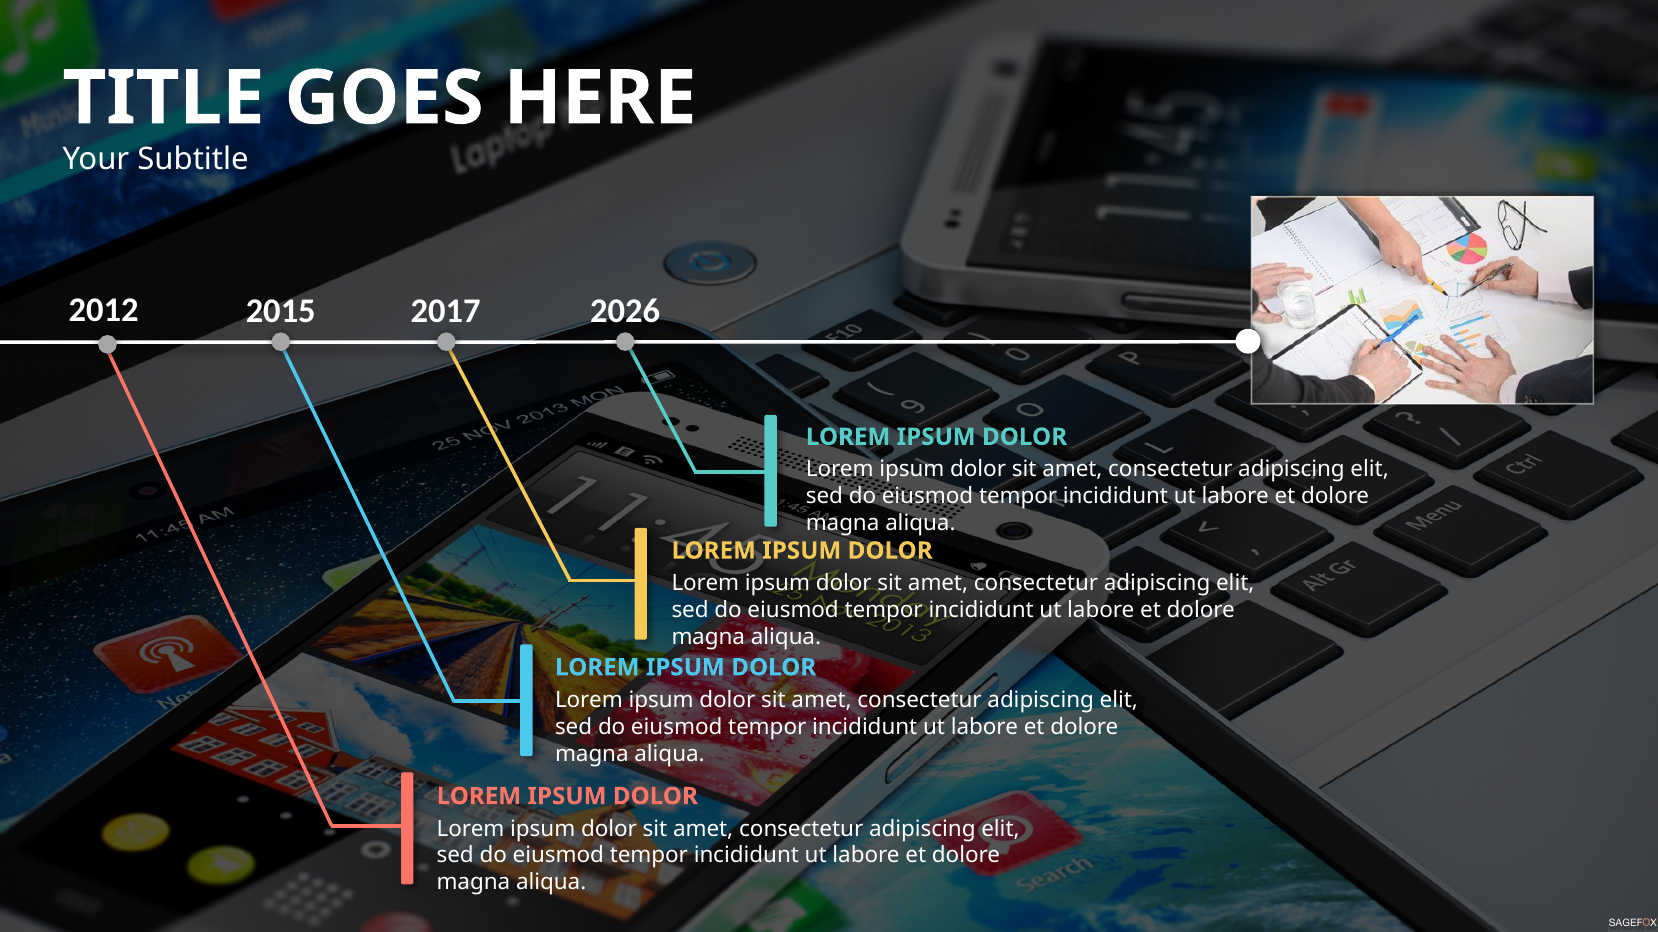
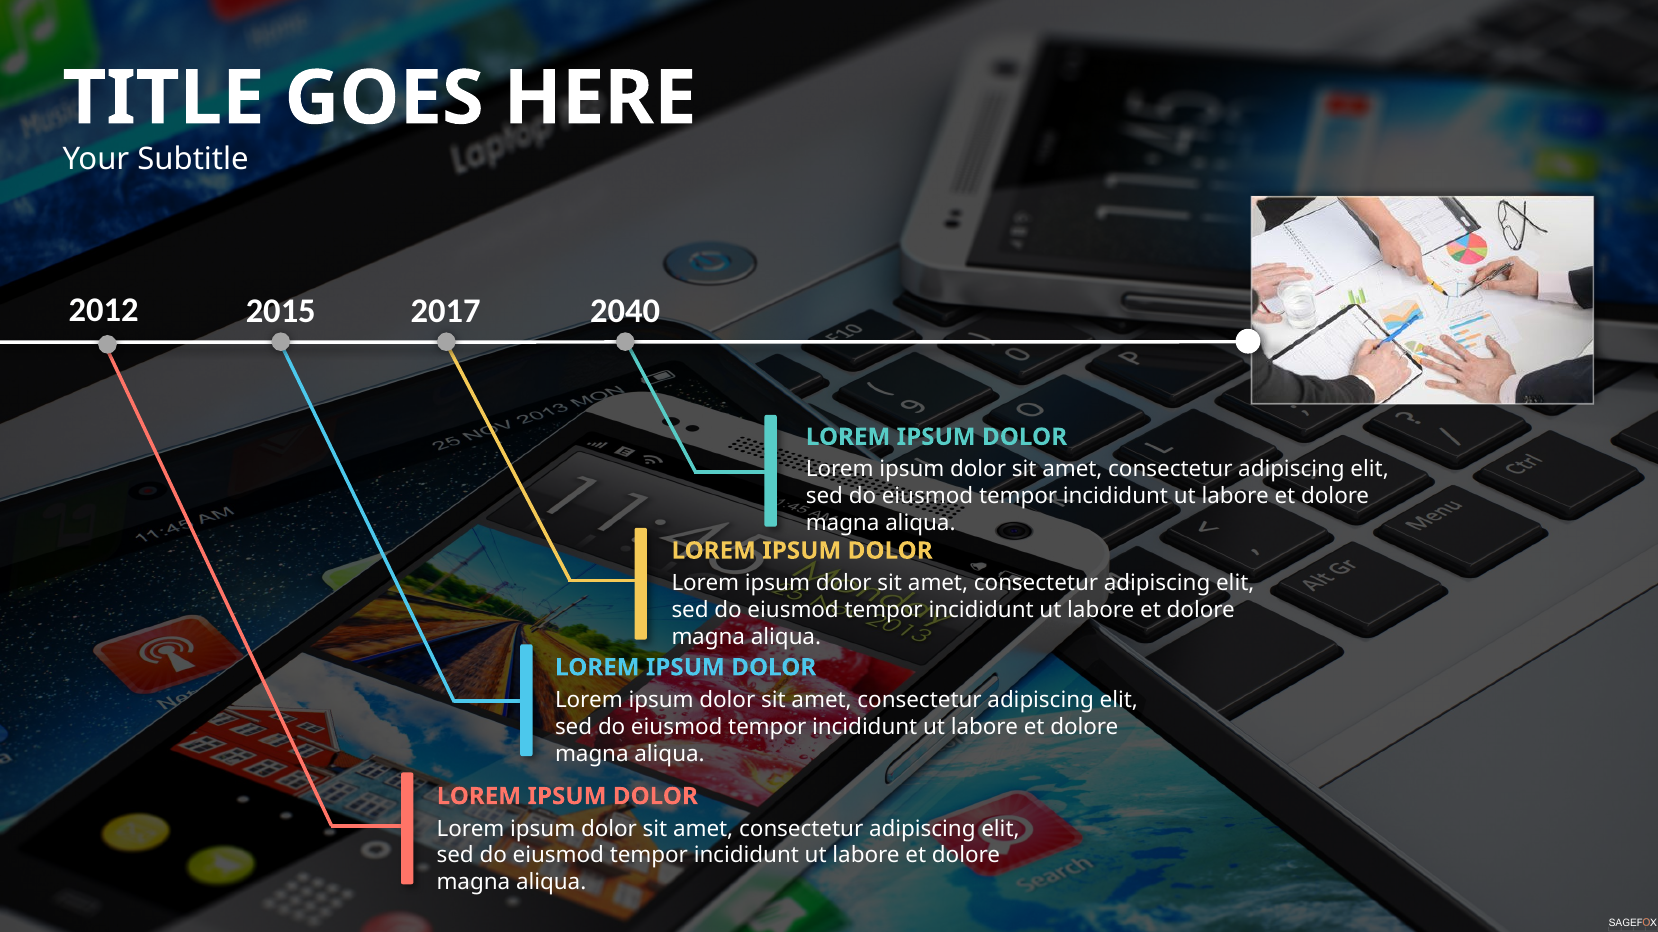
2026: 2026 -> 2040
